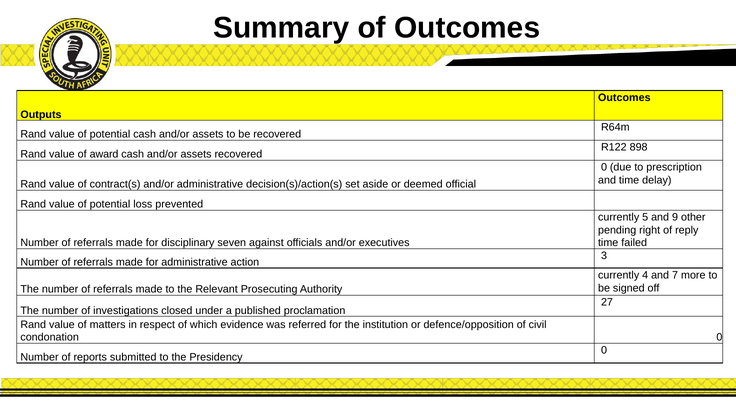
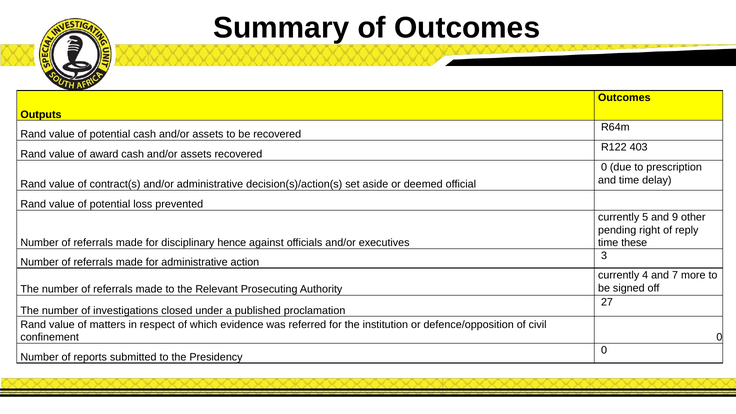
898: 898 -> 403
failed: failed -> these
seven: seven -> hence
condonation: condonation -> confinement
